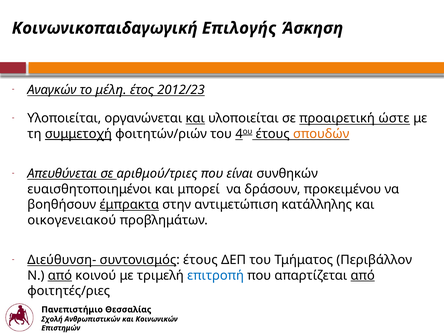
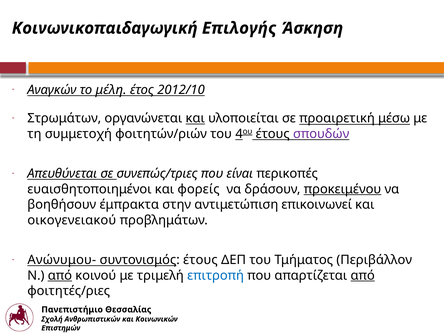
2012/23: 2012/23 -> 2012/10
Υλοποιείται at (64, 118): Υλοποιείται -> Στρωμάτων
ώστε: ώστε -> μέσω
συμμετοχή underline: present -> none
σπουδών colour: orange -> purple
αριθμού/τριες: αριθμού/τριες -> συνεπώς/τριες
συνθηκών: συνθηκών -> περικοπές
μπορεί: μπορεί -> φορείς
προκειμένου underline: none -> present
έμπρακτα underline: present -> none
κατάλληλης: κατάλληλης -> επικοινωνεί
Διεύθυνση-: Διεύθυνση- -> Ανώνυμου-
